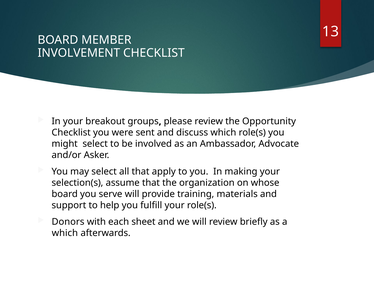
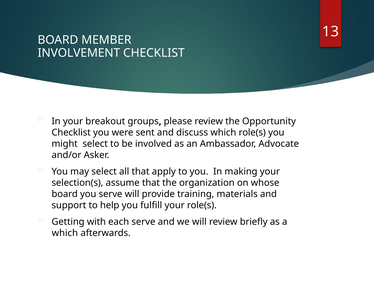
Donors: Donors -> Getting
each sheet: sheet -> serve
